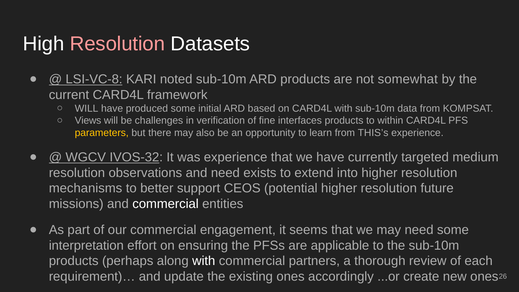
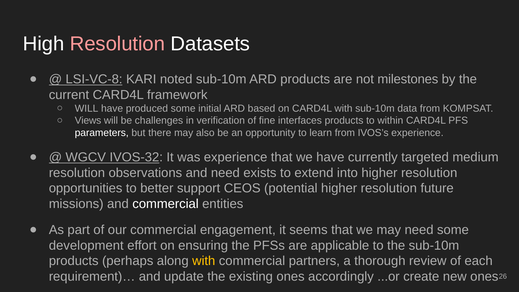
somewhat: somewhat -> milestones
parameters colour: yellow -> white
THIS’s: THIS’s -> IVOS’s
mechanisms: mechanisms -> opportunities
interpretation: interpretation -> development
with at (204, 261) colour: white -> yellow
